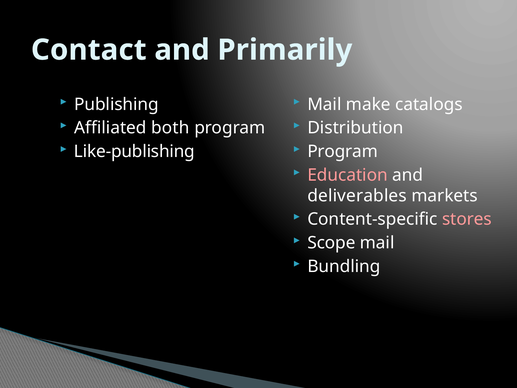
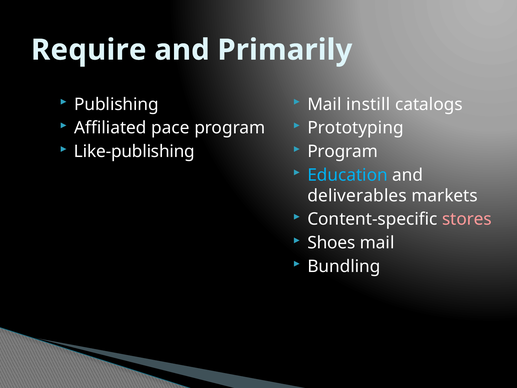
Contact: Contact -> Require
make: make -> instill
both: both -> pace
Distribution: Distribution -> Prototyping
Education colour: pink -> light blue
Scope: Scope -> Shoes
